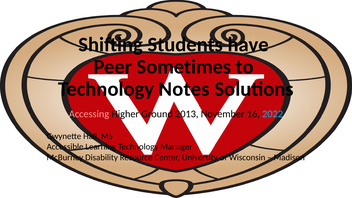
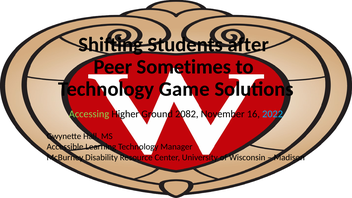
have: have -> after
Notes: Notes -> Game
Accessing colour: pink -> light green
2013: 2013 -> 2082
